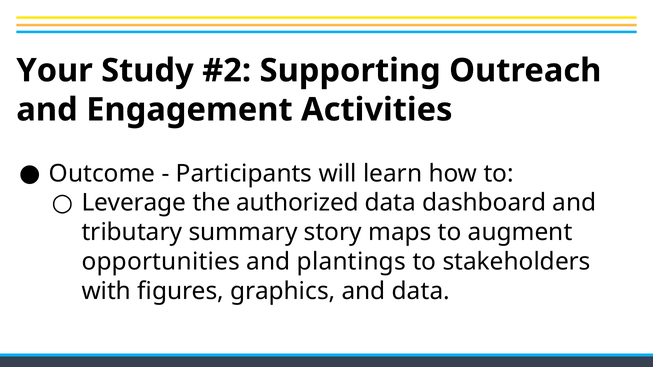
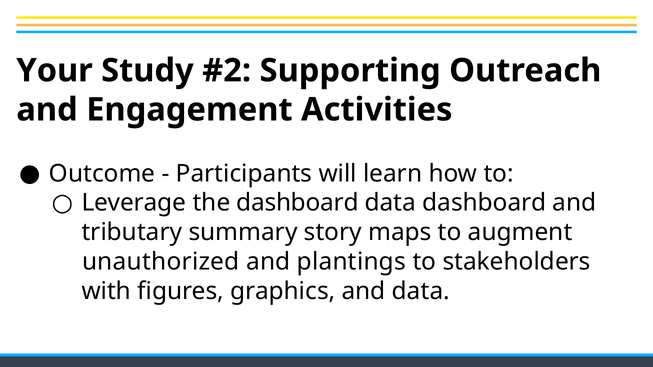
the authorized: authorized -> dashboard
opportunities: opportunities -> unauthorized
